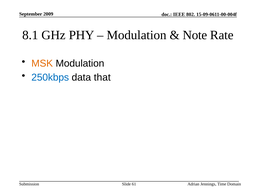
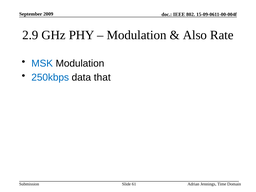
8.1: 8.1 -> 2.9
Note: Note -> Also
MSK colour: orange -> blue
